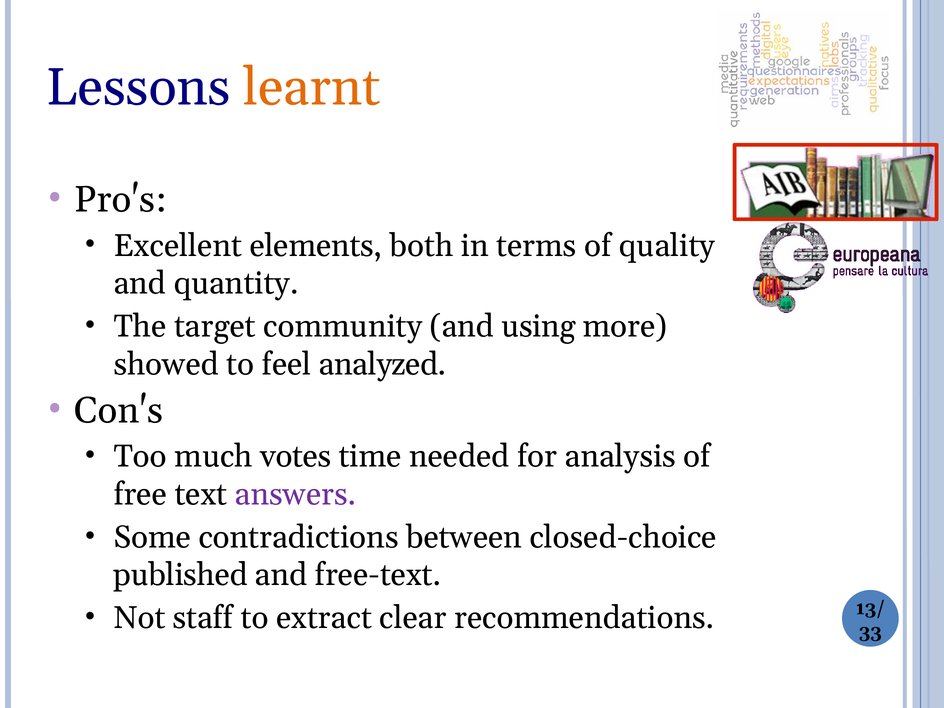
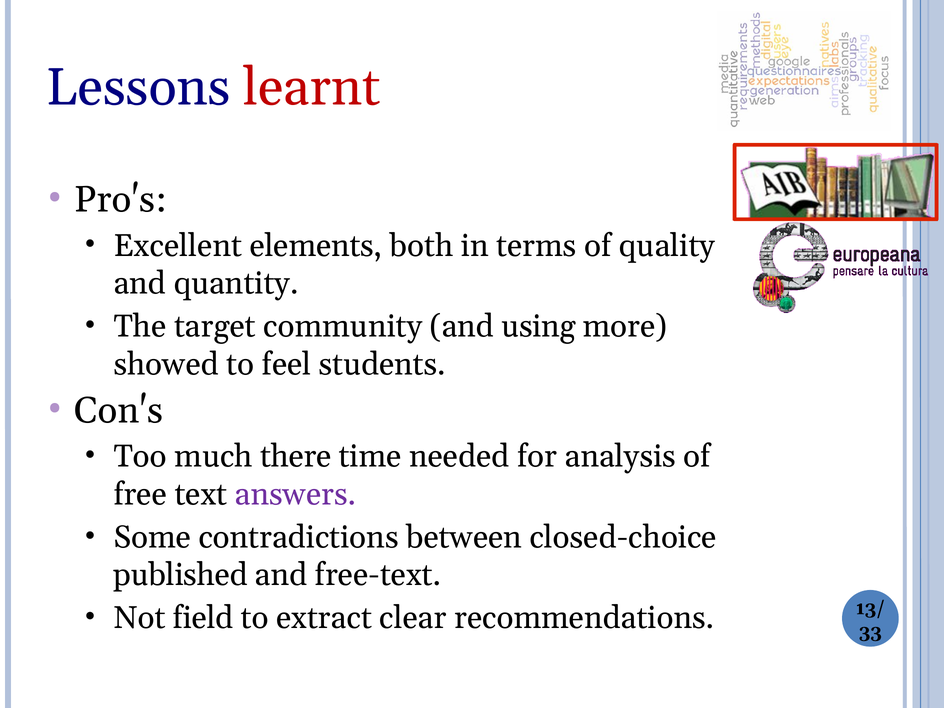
learnt colour: orange -> red
analyzed: analyzed -> students
votes: votes -> there
staff: staff -> field
